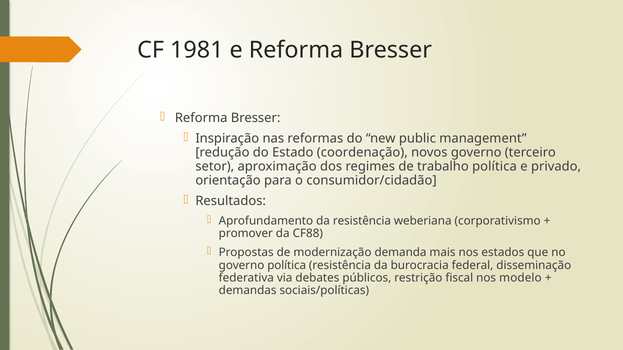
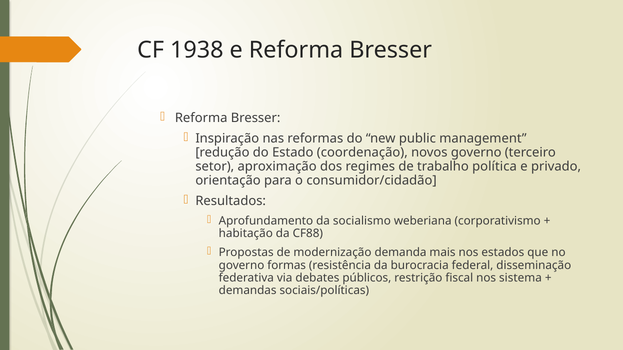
1981: 1981 -> 1938
da resistência: resistência -> socialismo
promover: promover -> habitação
governo política: política -> formas
modelo: modelo -> sistema
